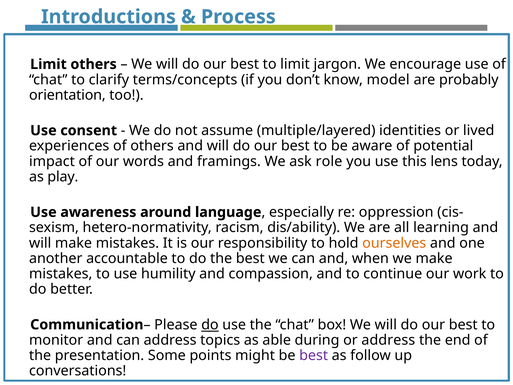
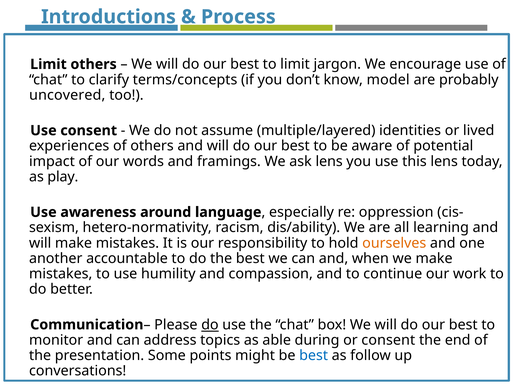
orientation: orientation -> uncovered
ask role: role -> lens
or address: address -> consent
best at (314, 355) colour: purple -> blue
